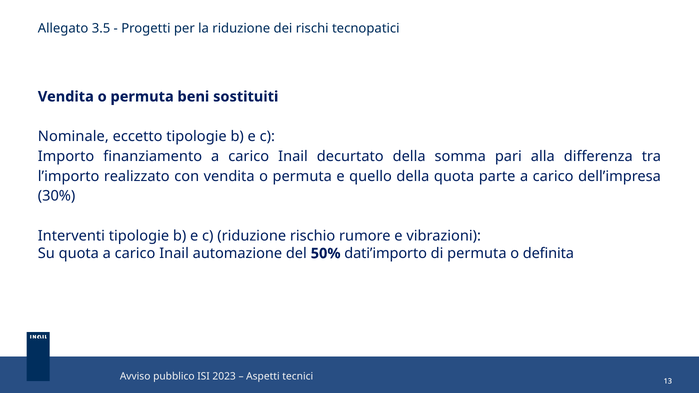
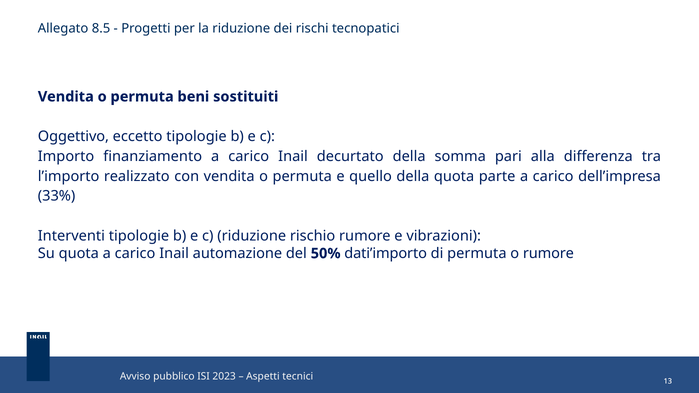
3.5: 3.5 -> 8.5
Nominale: Nominale -> Oggettivo
30%: 30% -> 33%
o definita: definita -> rumore
